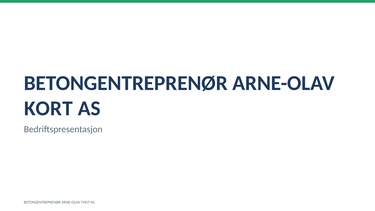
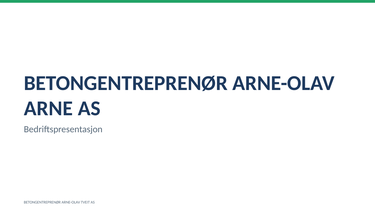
KORT: KORT -> ARNE
